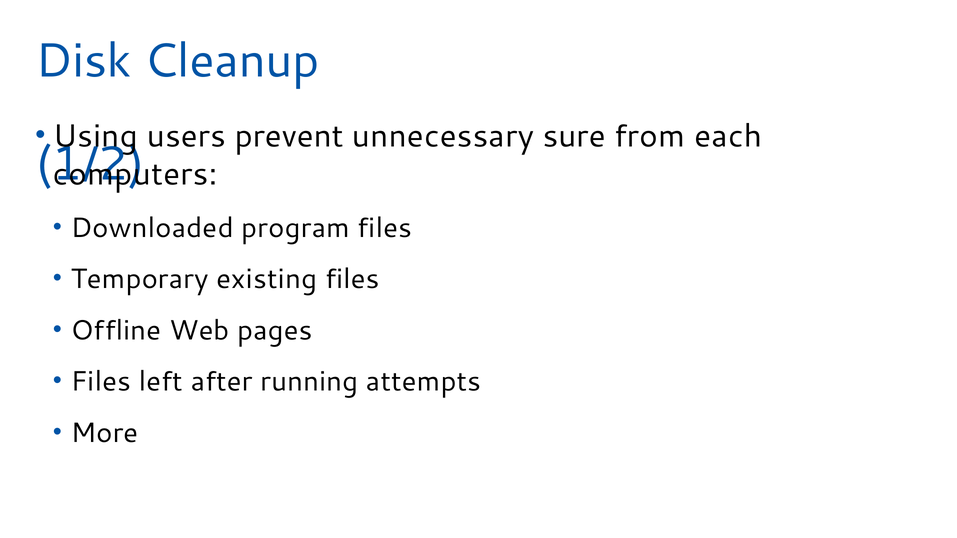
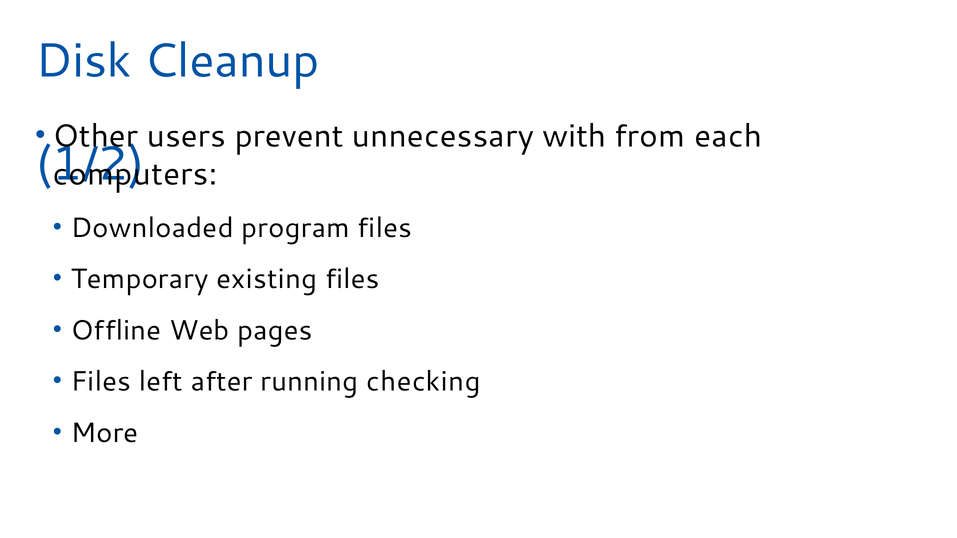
Using: Using -> Other
sure: sure -> with
attempts: attempts -> checking
